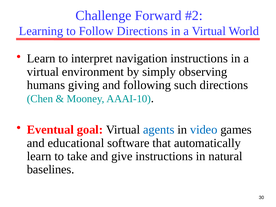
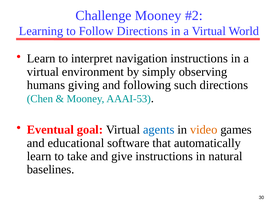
Challenge Forward: Forward -> Mooney
AAAI-10: AAAI-10 -> AAAI-53
video colour: blue -> orange
